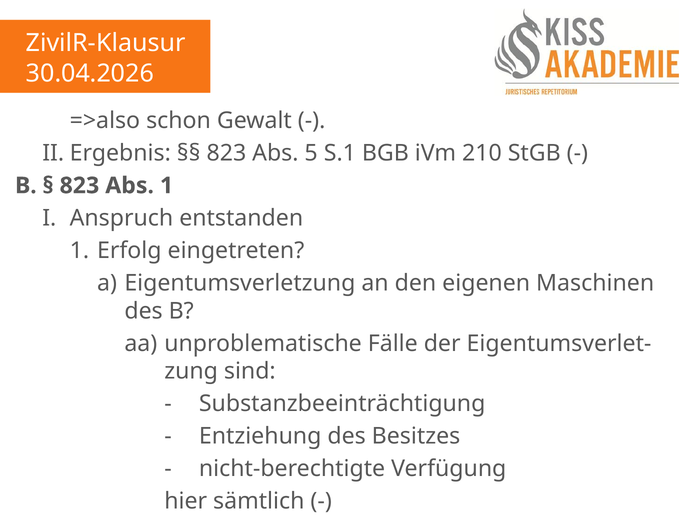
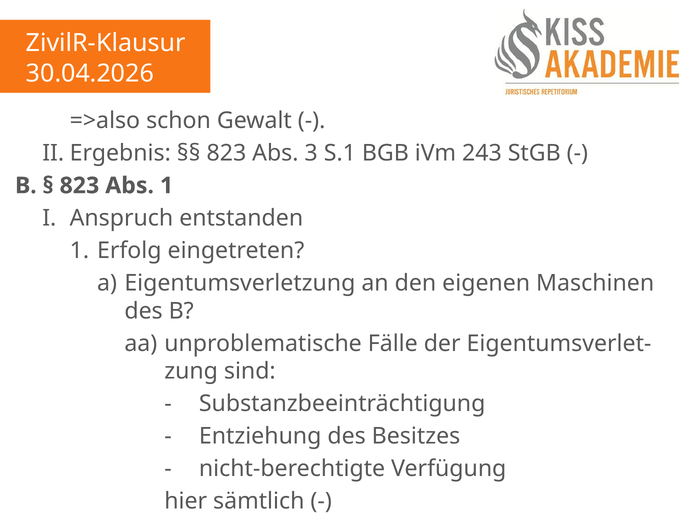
5: 5 -> 3
210: 210 -> 243
